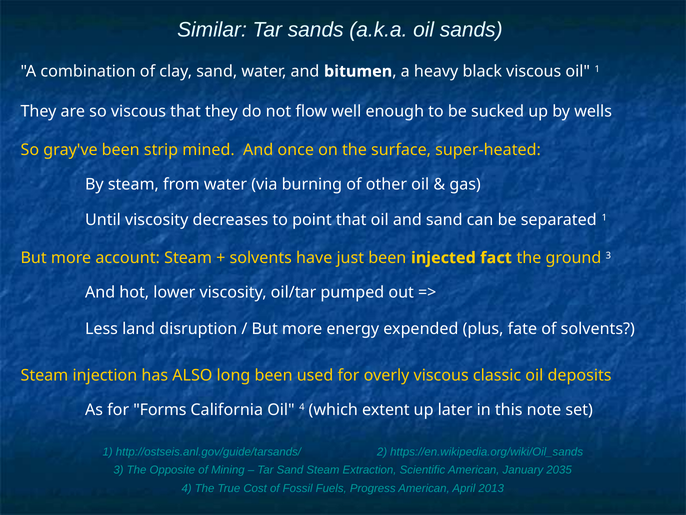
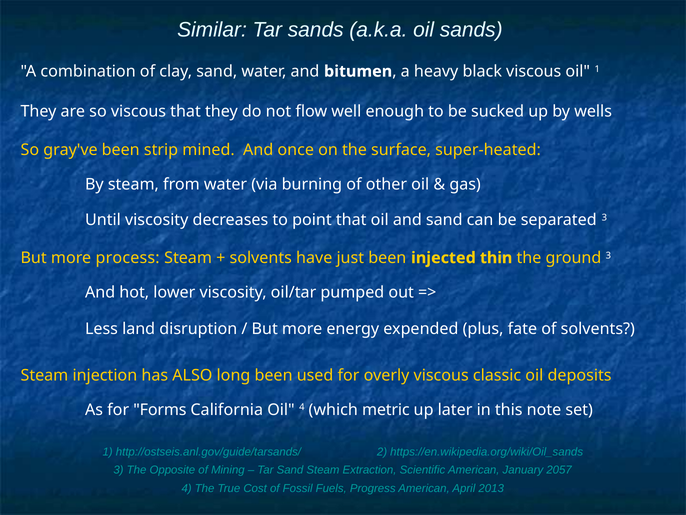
separated 1: 1 -> 3
account: account -> process
fact: fact -> thin
extent: extent -> metric
2035: 2035 -> 2057
